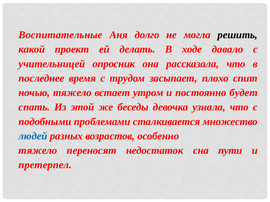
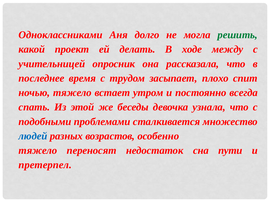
Воспитательные: Воспитательные -> Одноклассниками
решить colour: black -> green
давало: давало -> между
будет: будет -> всегда
